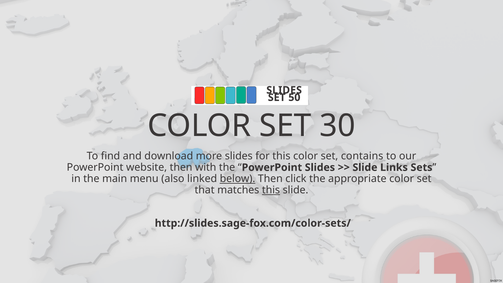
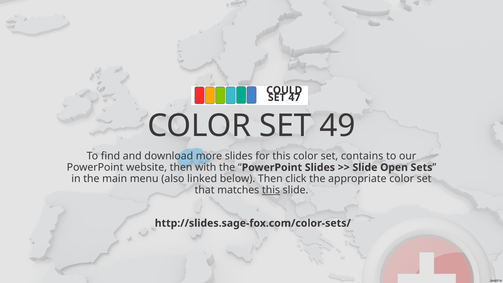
SLIDES at (284, 90): SLIDES -> COULD
50: 50 -> 47
30: 30 -> 49
Links: Links -> Open
below underline: present -> none
